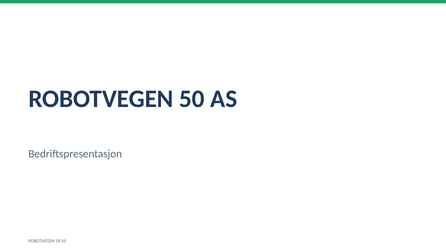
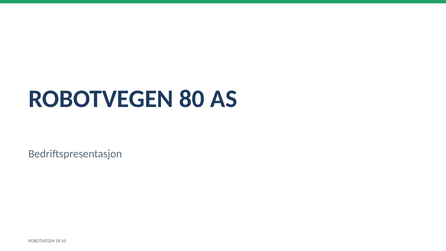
50: 50 -> 80
